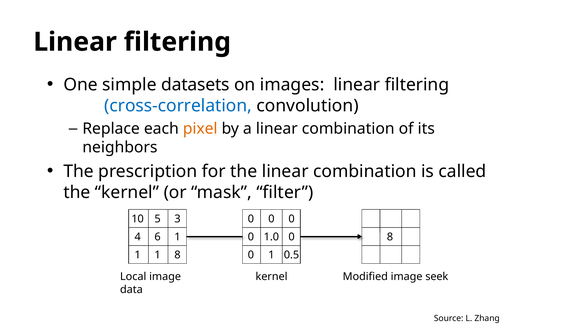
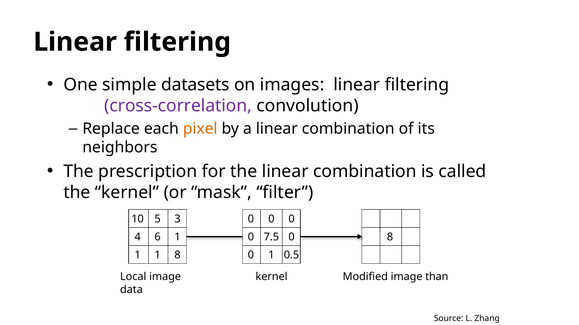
cross-correlation colour: blue -> purple
1.0: 1.0 -> 7.5
seek: seek -> than
